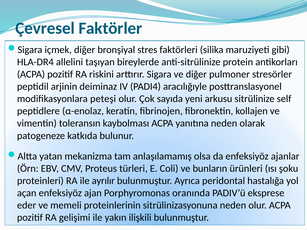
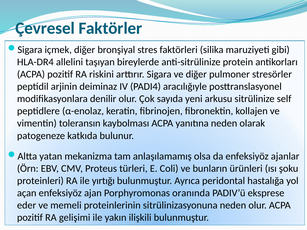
peteşi: peteşi -> denilir
ayrılır: ayrılır -> yırtığı
